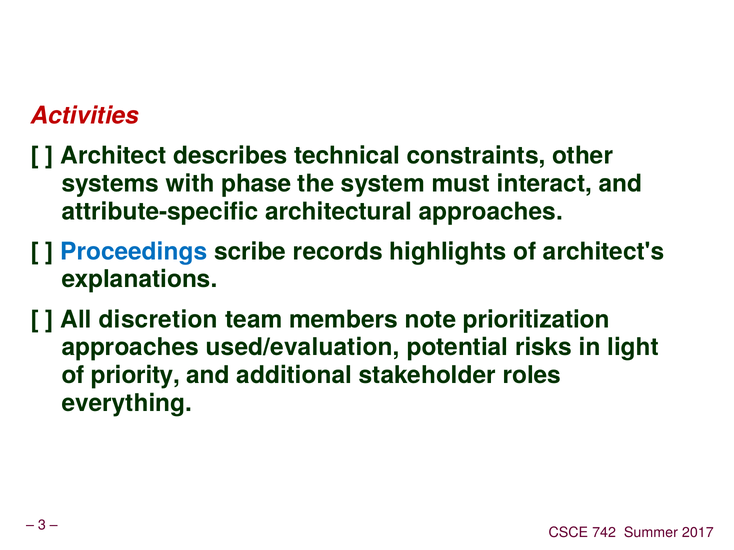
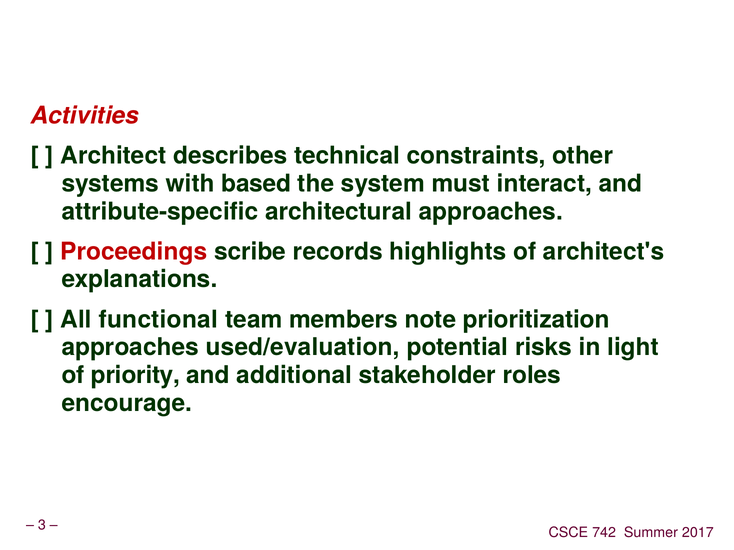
phase: phase -> based
Proceedings colour: blue -> red
discretion: discretion -> functional
everything: everything -> encourage
